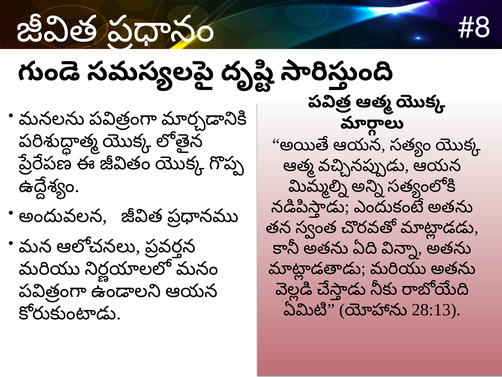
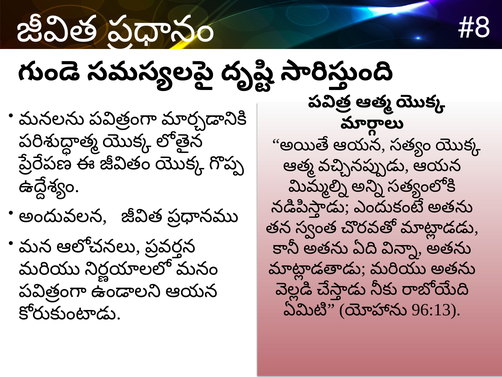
28:13: 28:13 -> 96:13
